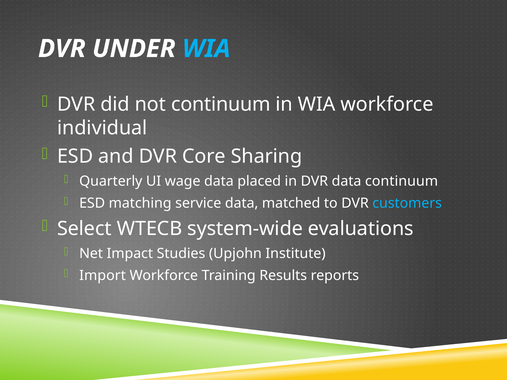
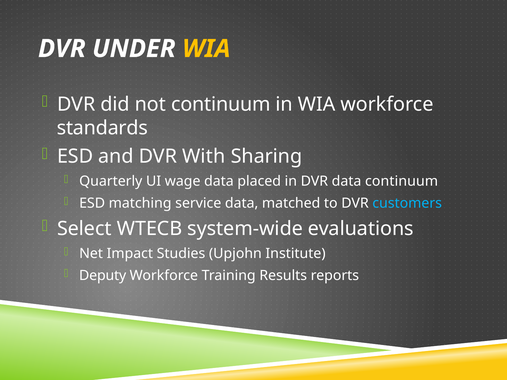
WIA at (206, 49) colour: light blue -> yellow
individual: individual -> standards
Core: Core -> With
Import: Import -> Deputy
